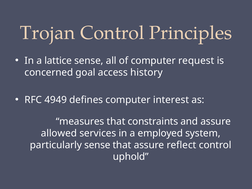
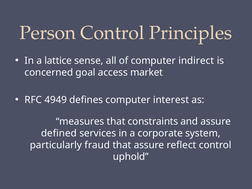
Trojan: Trojan -> Person
request: request -> indirect
history: history -> market
allowed: allowed -> defined
employed: employed -> corporate
particularly sense: sense -> fraud
